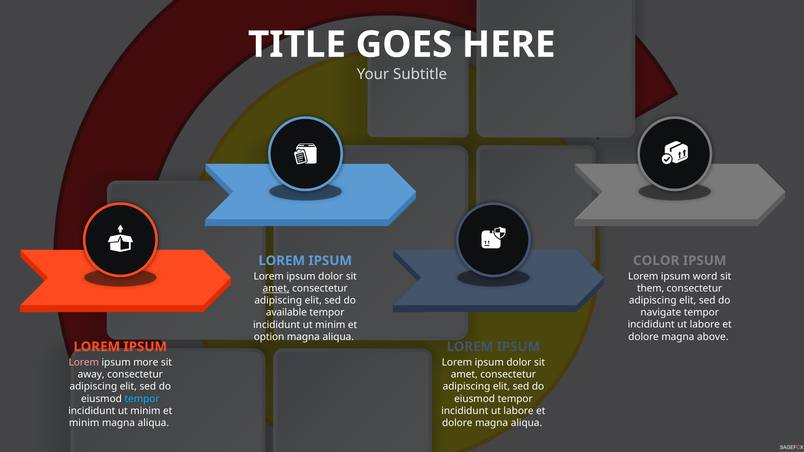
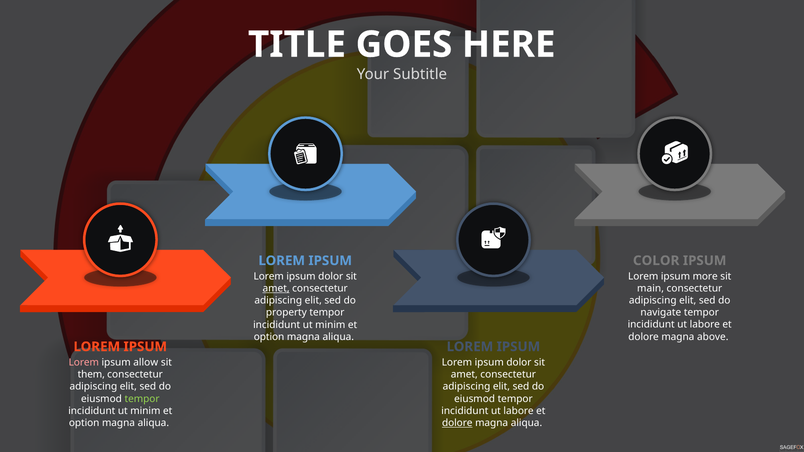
word: word -> more
them: them -> main
available: available -> property
more: more -> allow
away: away -> them
tempor at (142, 399) colour: light blue -> light green
minim at (84, 423): minim -> option
dolore at (457, 423) underline: none -> present
